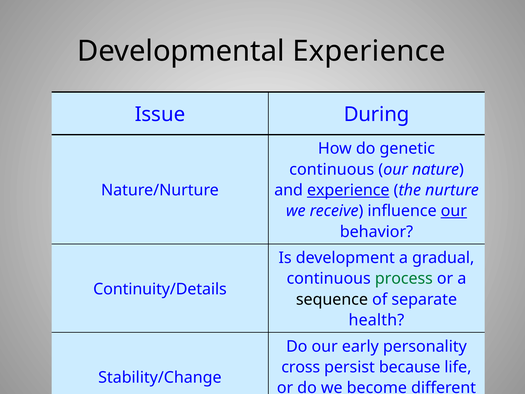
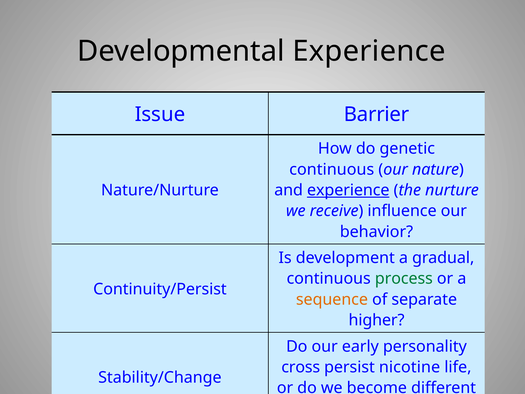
During: During -> Barrier
our at (454, 211) underline: present -> none
Continuity/Details: Continuity/Details -> Continuity/Persist
sequence colour: black -> orange
health: health -> higher
because: because -> nicotine
